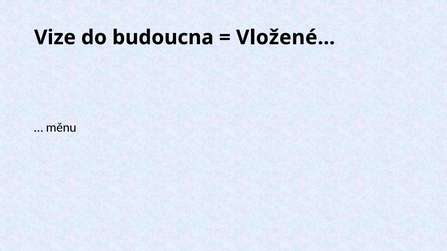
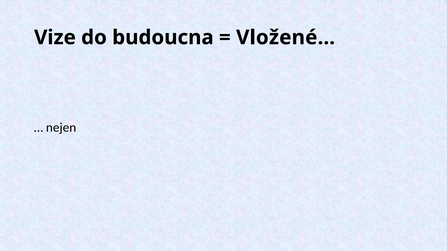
měnu: měnu -> nejen
